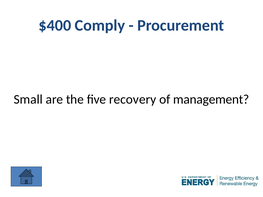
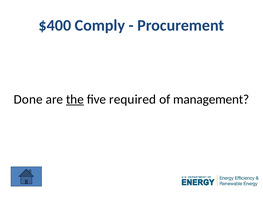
Small: Small -> Done
the underline: none -> present
recovery: recovery -> required
